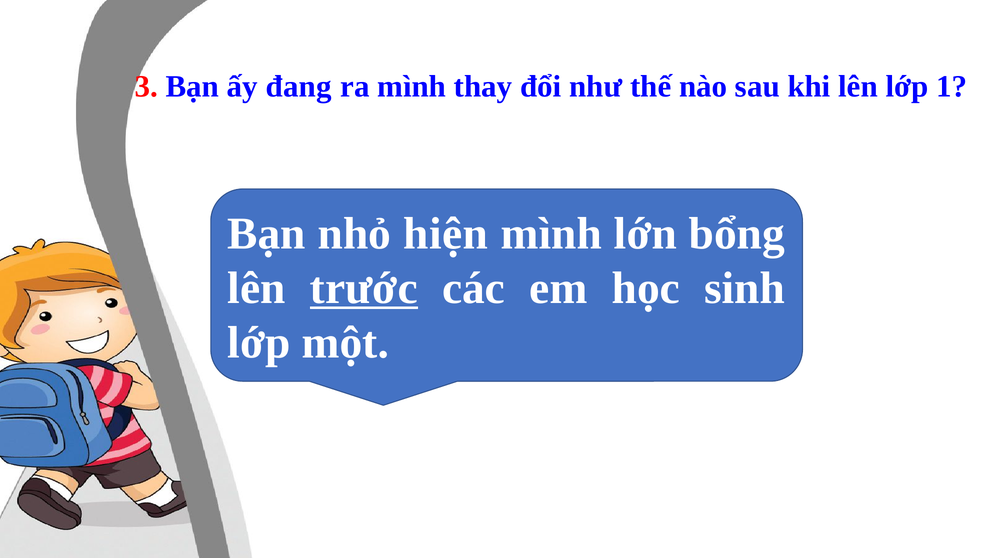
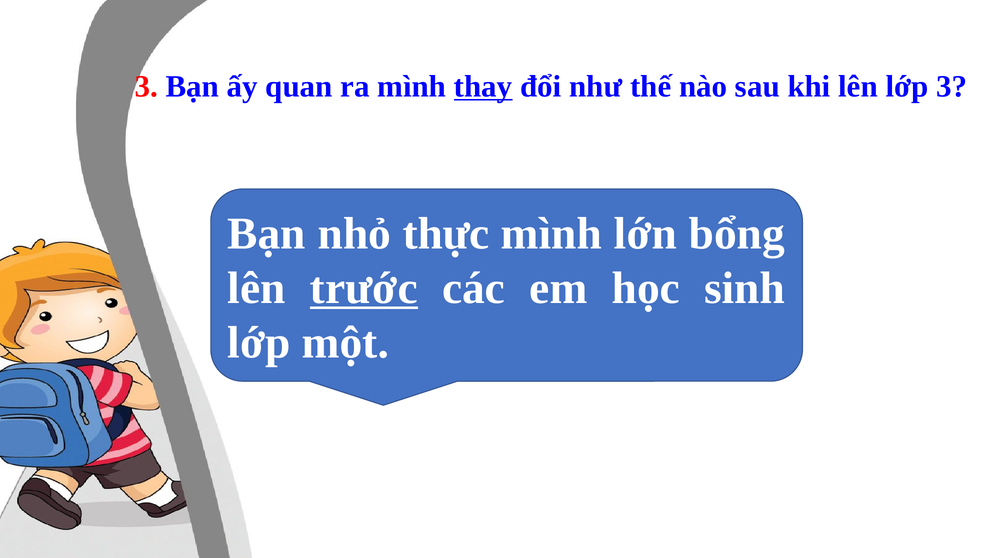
đang: đang -> quan
thay underline: none -> present
lớp 1: 1 -> 3
hiện: hiện -> thực
